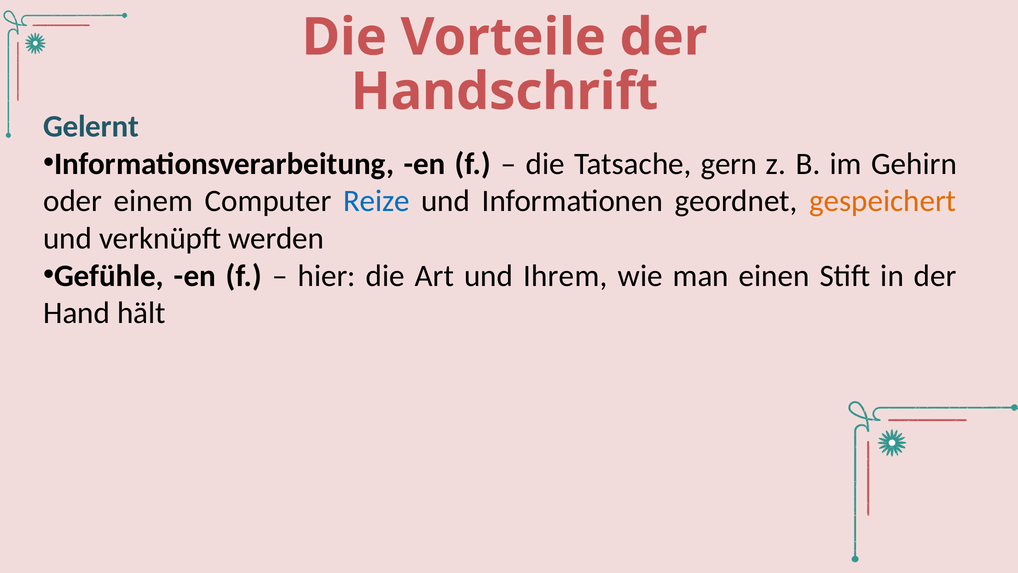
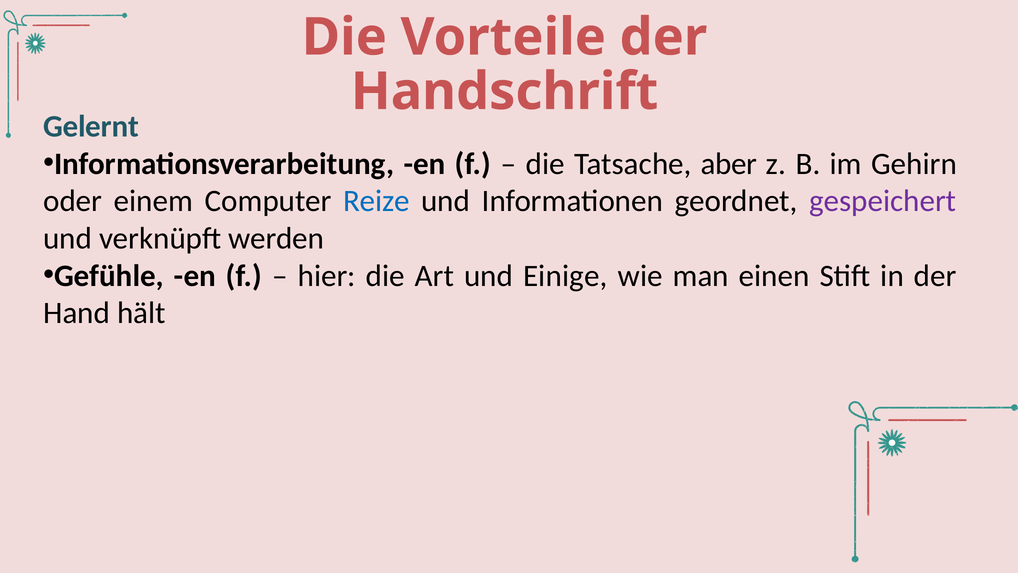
gern: gern -> aber
gespeichert colour: orange -> purple
Ihrem: Ihrem -> Einige
